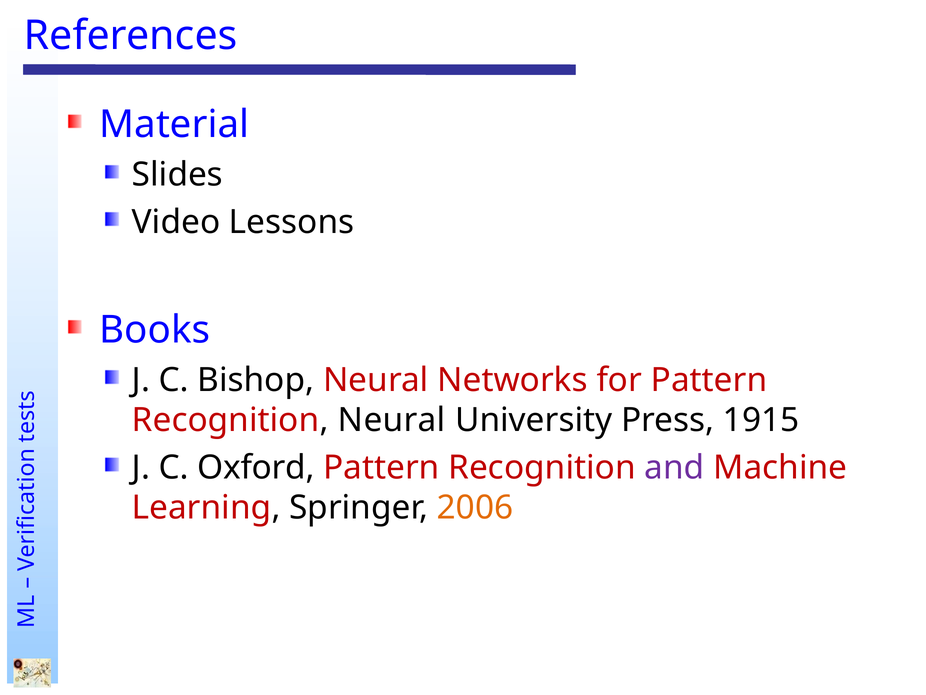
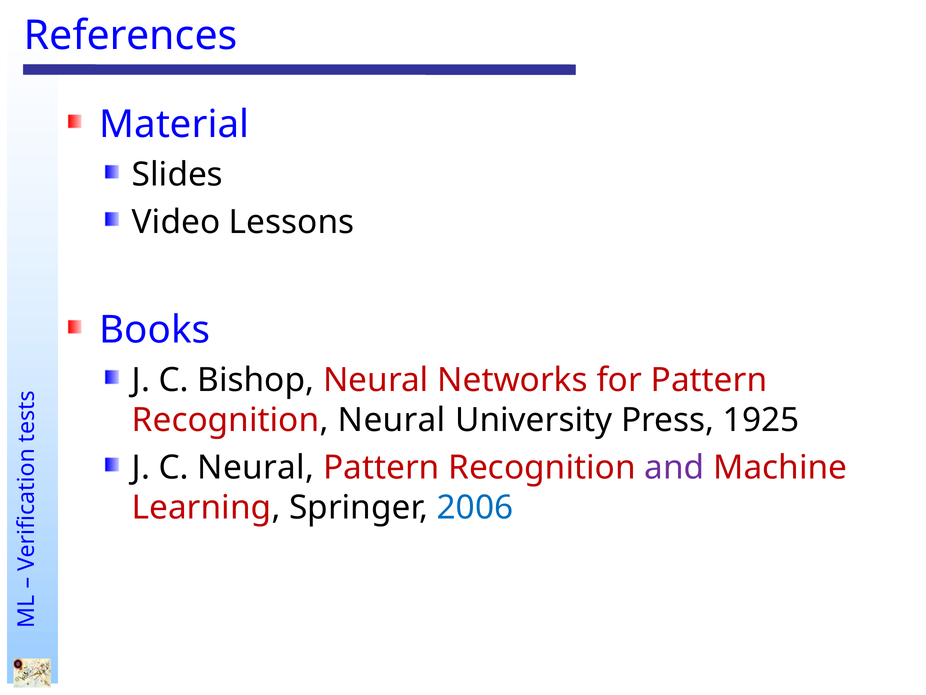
1915: 1915 -> 1925
C Oxford: Oxford -> Neural
2006 colour: orange -> blue
